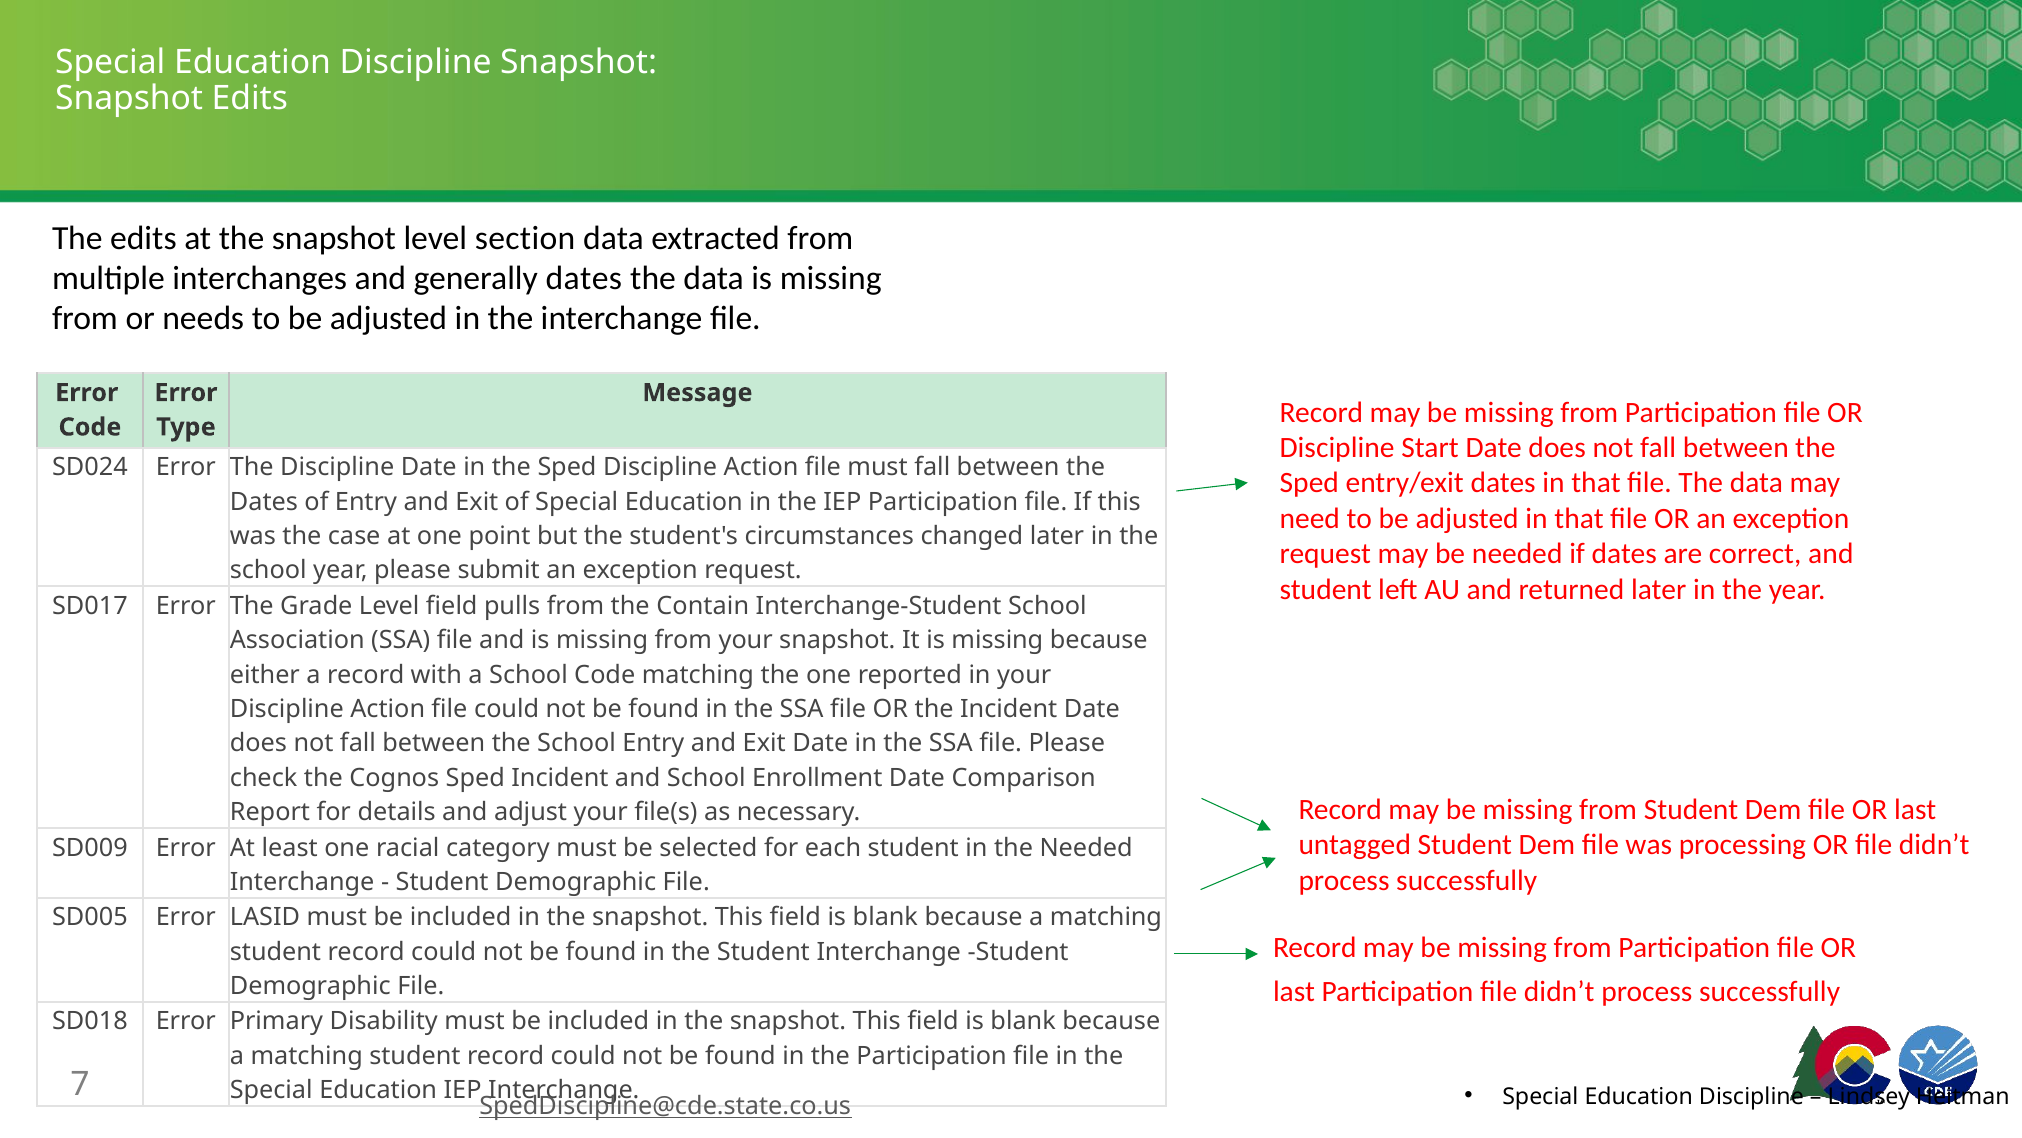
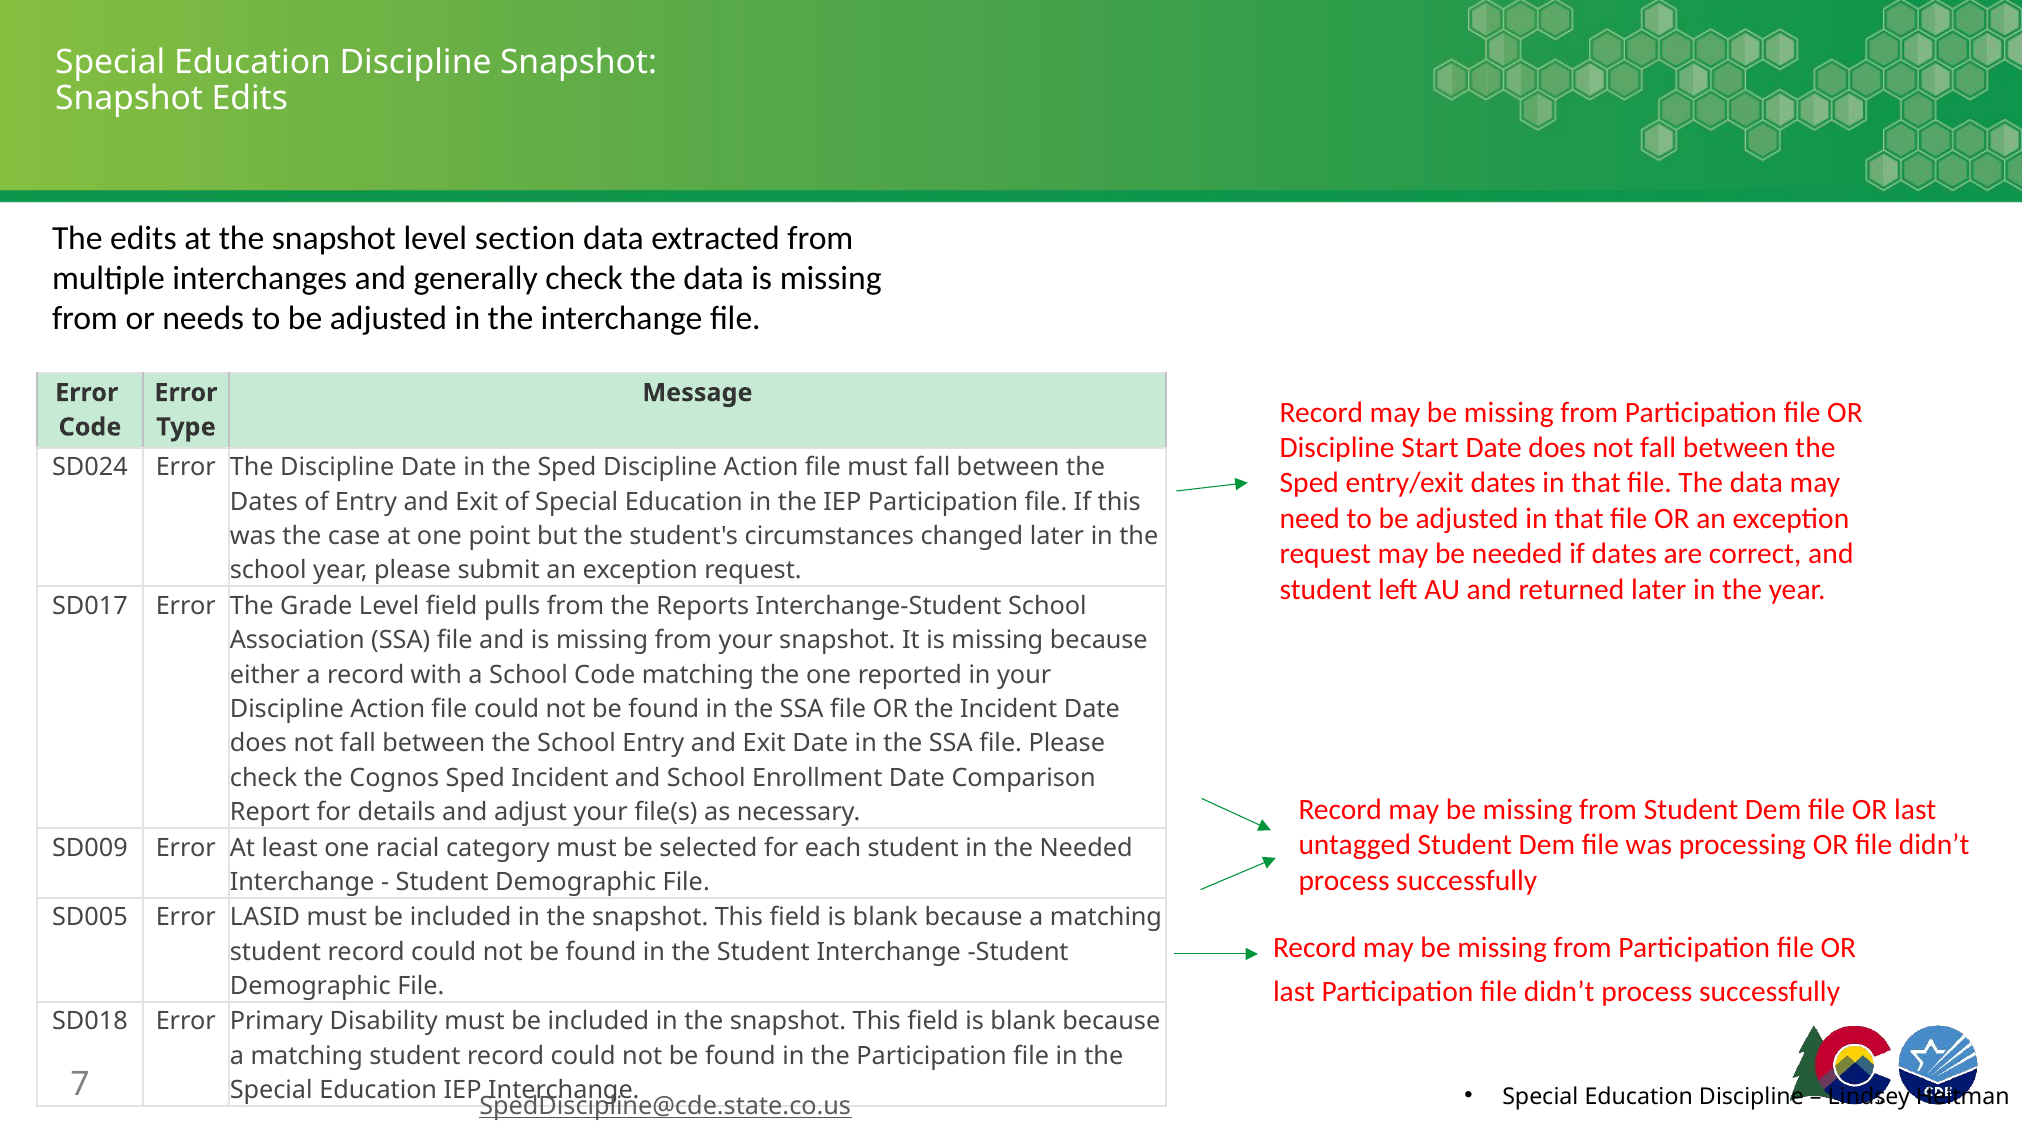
generally dates: dates -> check
Contain: Contain -> Reports
